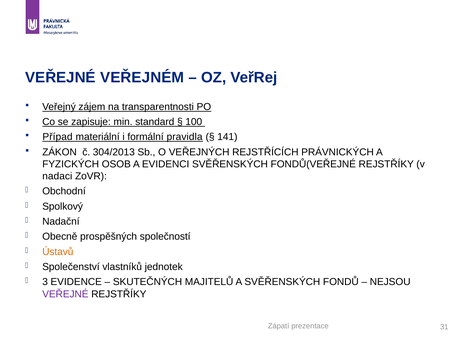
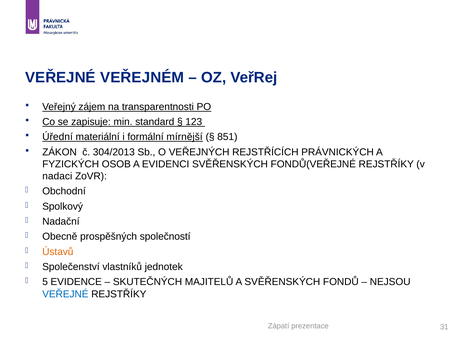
100: 100 -> 123
Případ: Případ -> Úřední
pravidla: pravidla -> mírnější
141: 141 -> 851
3: 3 -> 5
VEŘEJNÉ at (65, 294) colour: purple -> blue
